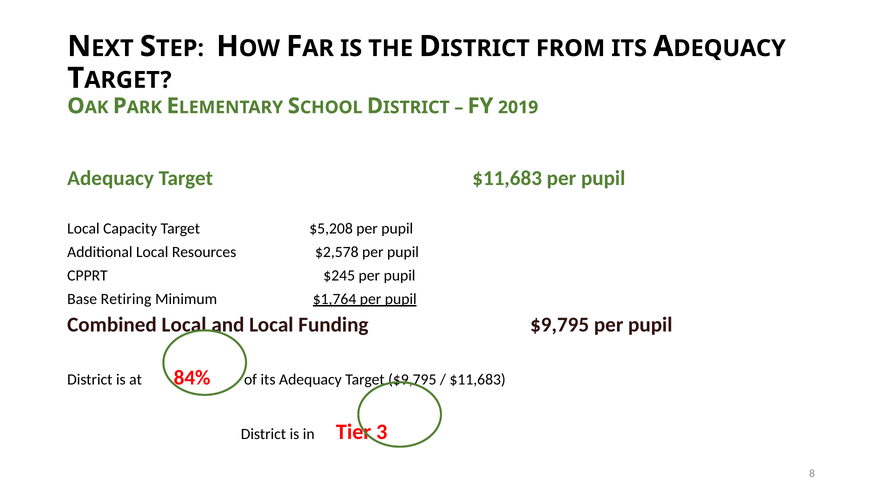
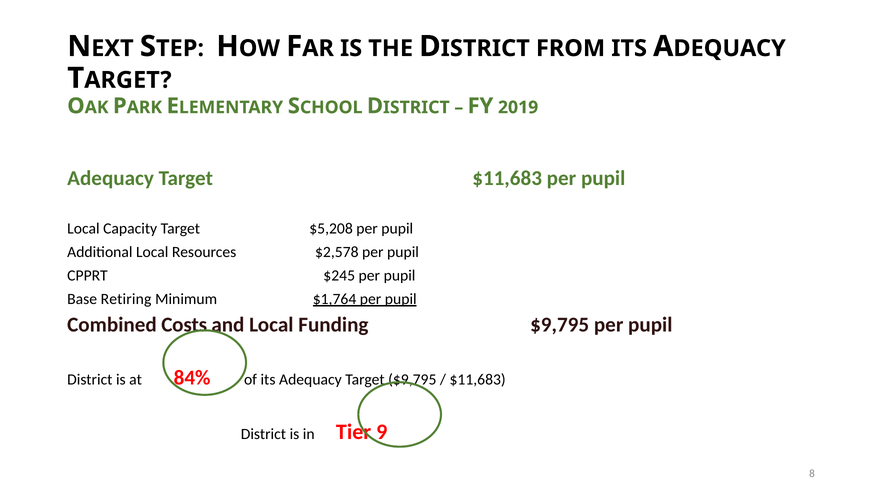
Combined Local: Local -> Costs
3: 3 -> 9
